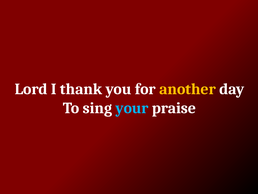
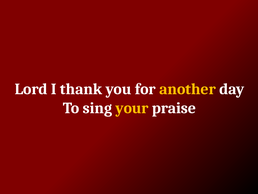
your colour: light blue -> yellow
